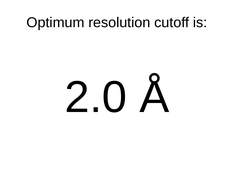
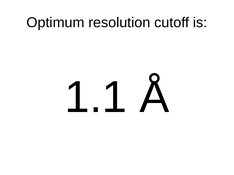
2.0: 2.0 -> 1.1
